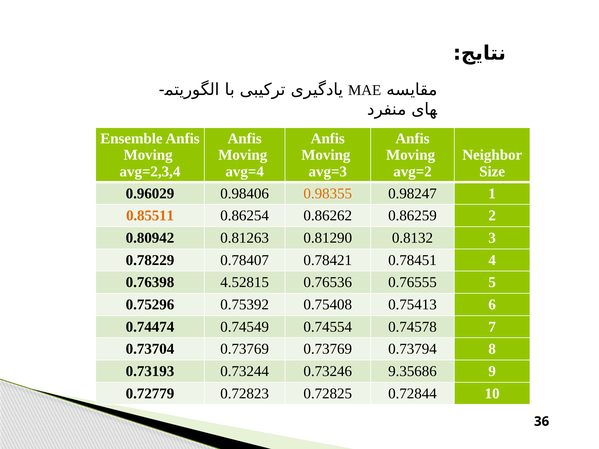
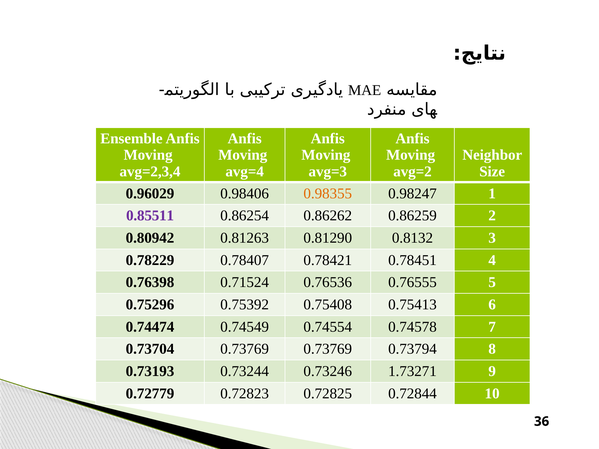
0.85511 colour: orange -> purple
4.52815: 4.52815 -> 0.71524
9.35686: 9.35686 -> 1.73271
